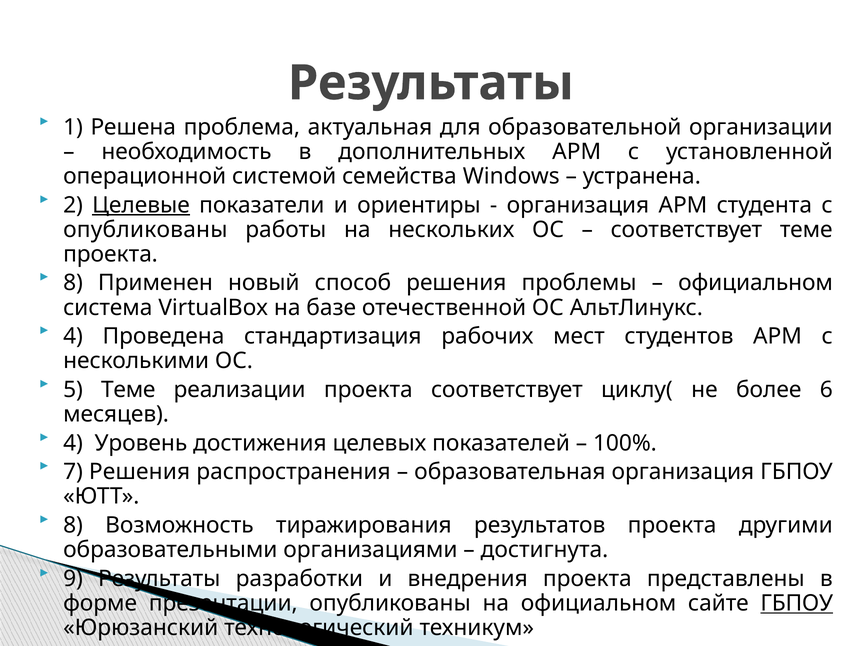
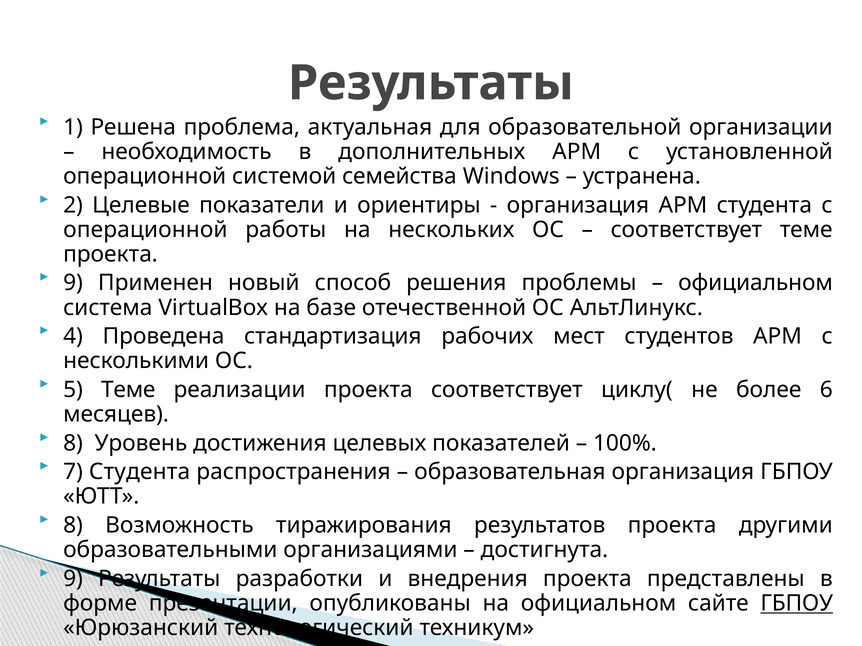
Целевые underline: present -> none
опубликованы at (145, 230): опубликованы -> операционной
8 at (73, 283): 8 -> 9
4 at (73, 443): 4 -> 8
7 Решения: Решения -> Студента
